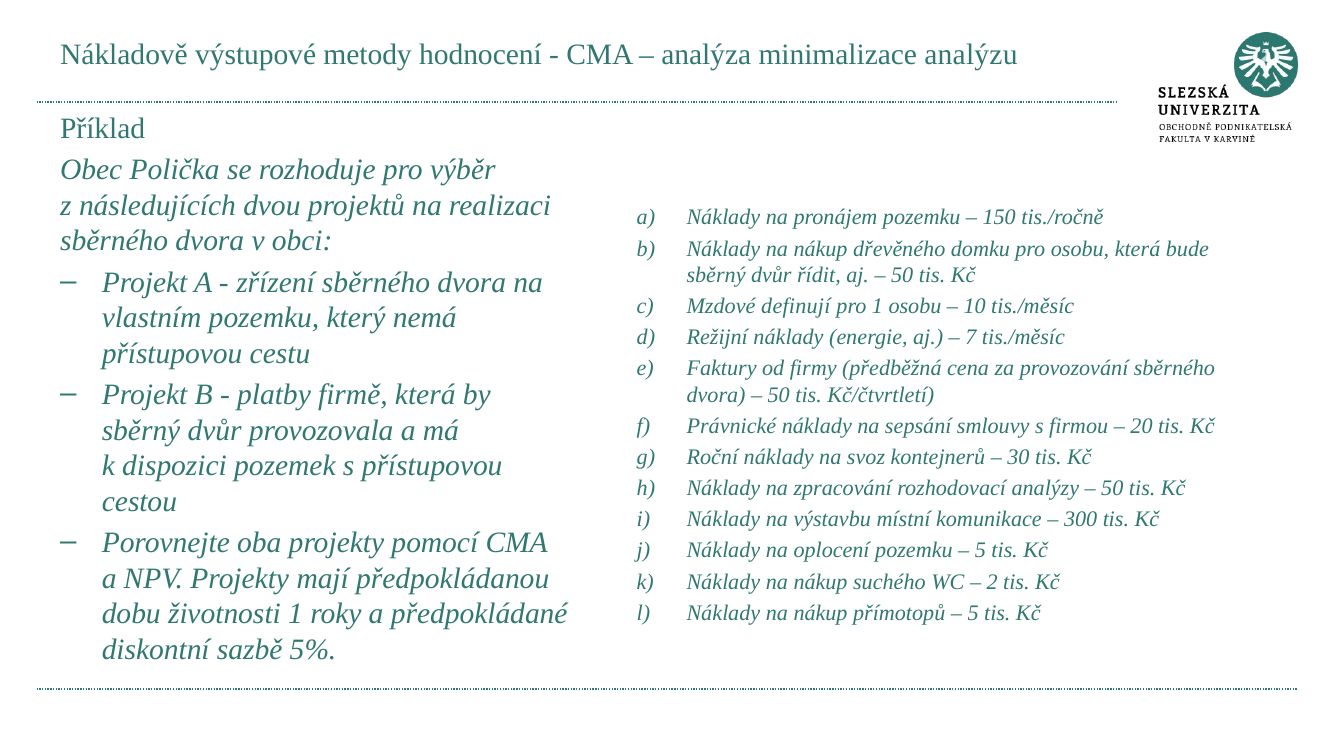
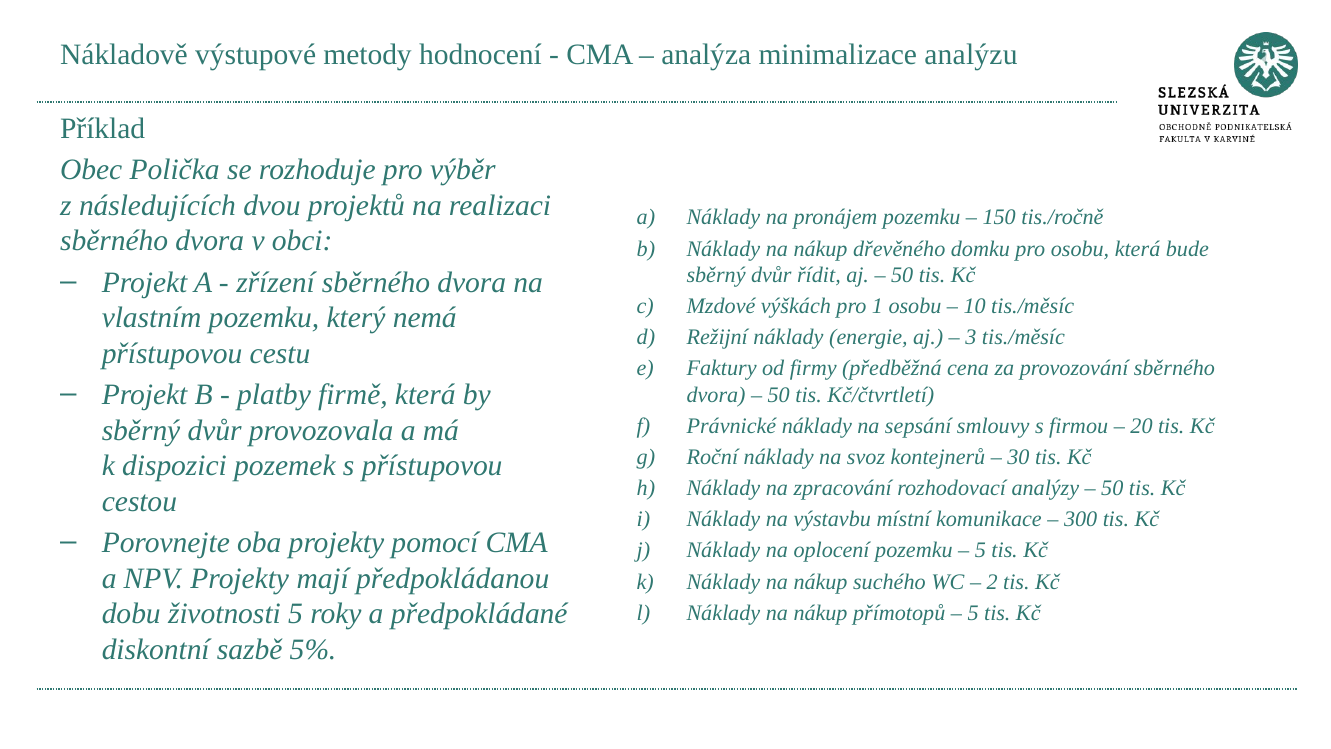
definují: definují -> výškách
7: 7 -> 3
životnosti 1: 1 -> 5
